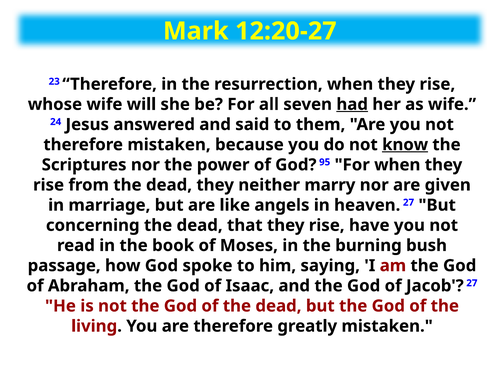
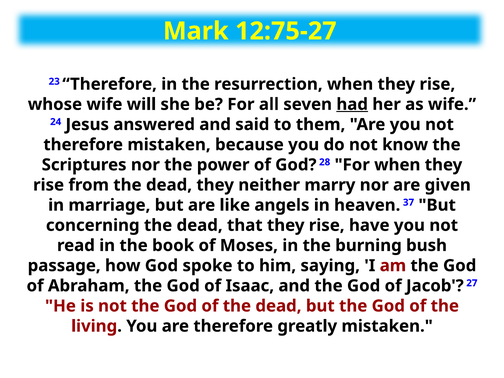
12:20-27: 12:20-27 -> 12:75-27
know underline: present -> none
95: 95 -> 28
heaven 27: 27 -> 37
